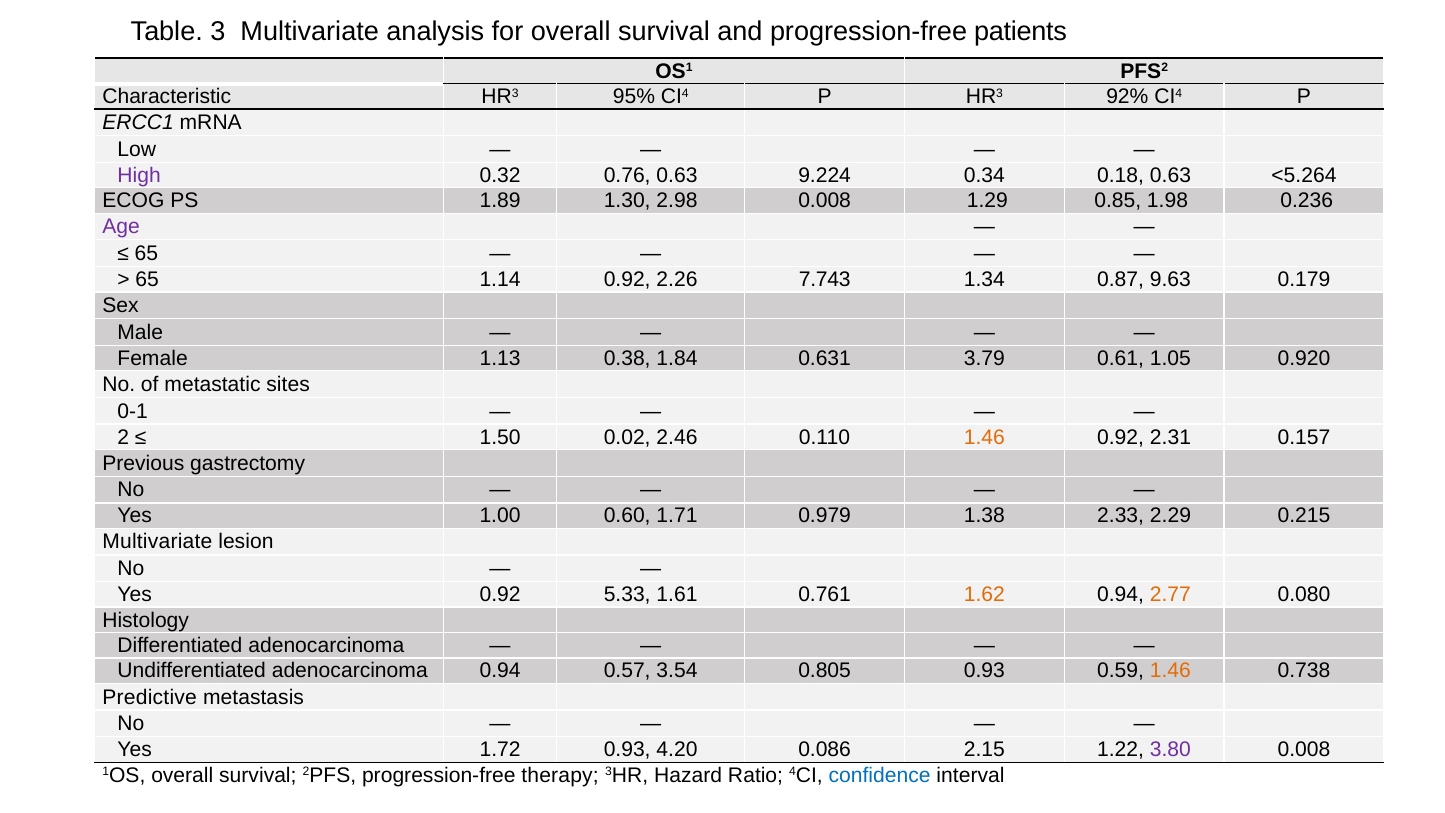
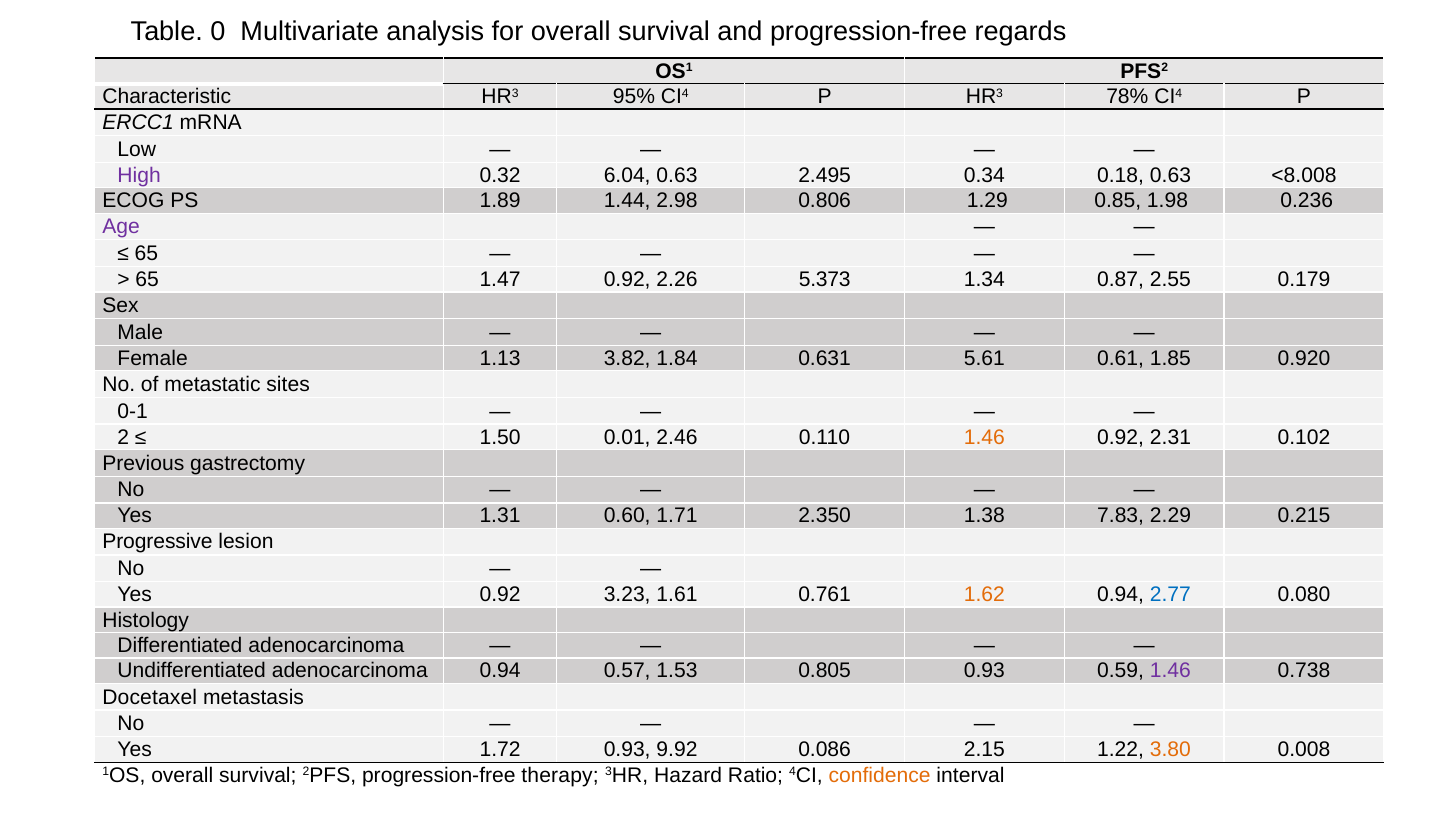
3: 3 -> 0
patients: patients -> regards
92%: 92% -> 78%
0.76: 0.76 -> 6.04
9.224: 9.224 -> 2.495
<5.264: <5.264 -> <8.008
1.30: 1.30 -> 1.44
2.98 0.008: 0.008 -> 0.806
1.14: 1.14 -> 1.47
7.743: 7.743 -> 5.373
9.63: 9.63 -> 2.55
0.38: 0.38 -> 3.82
3.79: 3.79 -> 5.61
1.05: 1.05 -> 1.85
0.02: 0.02 -> 0.01
0.157: 0.157 -> 0.102
1.00: 1.00 -> 1.31
0.979: 0.979 -> 2.350
2.33: 2.33 -> 7.83
Multivariate at (157, 542): Multivariate -> Progressive
5.33: 5.33 -> 3.23
2.77 colour: orange -> blue
3.54: 3.54 -> 1.53
1.46 at (1170, 671) colour: orange -> purple
Predictive: Predictive -> Docetaxel
4.20: 4.20 -> 9.92
3.80 colour: purple -> orange
confidence colour: blue -> orange
